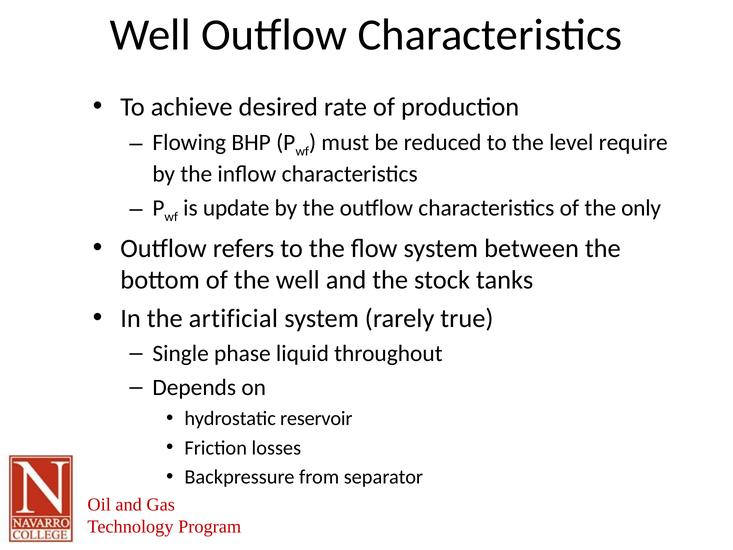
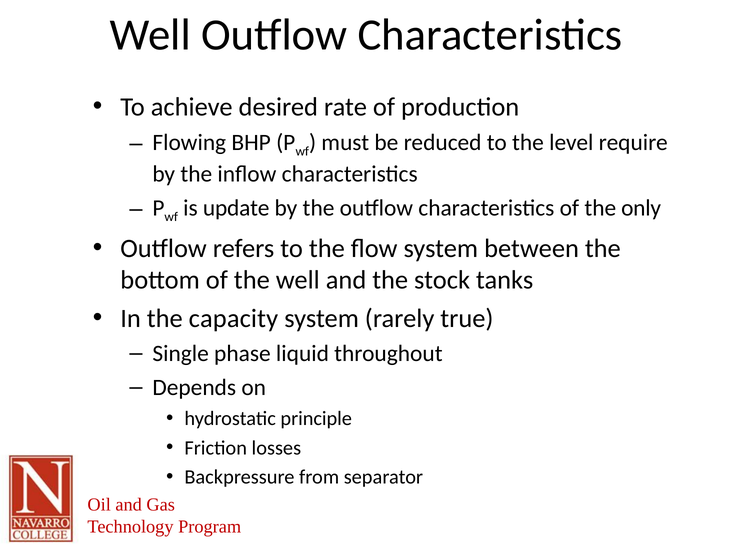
artificial: artificial -> capacity
reservoir: reservoir -> principle
